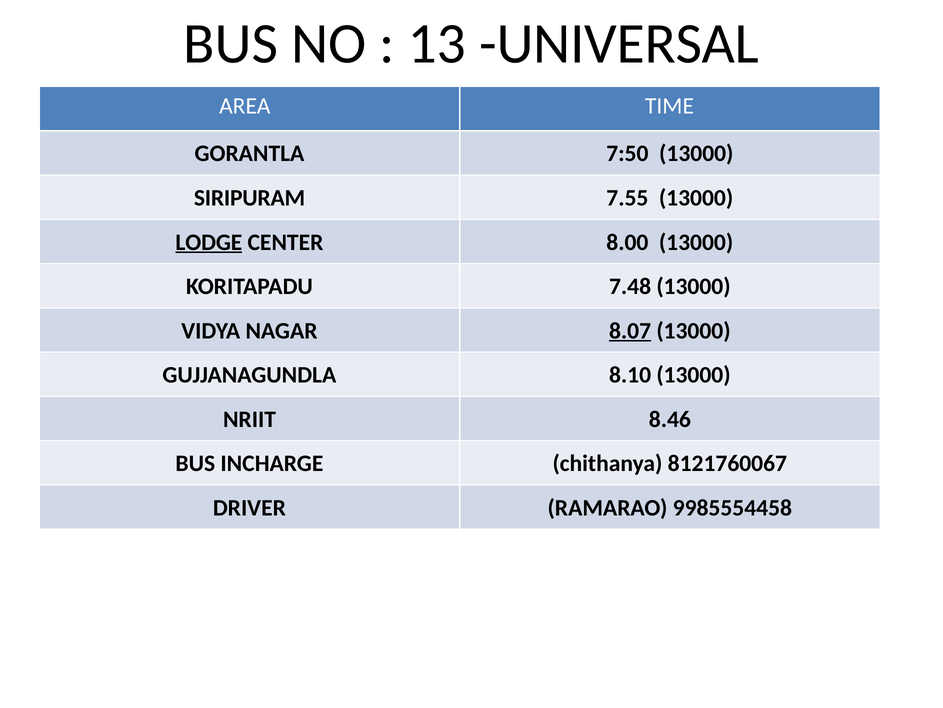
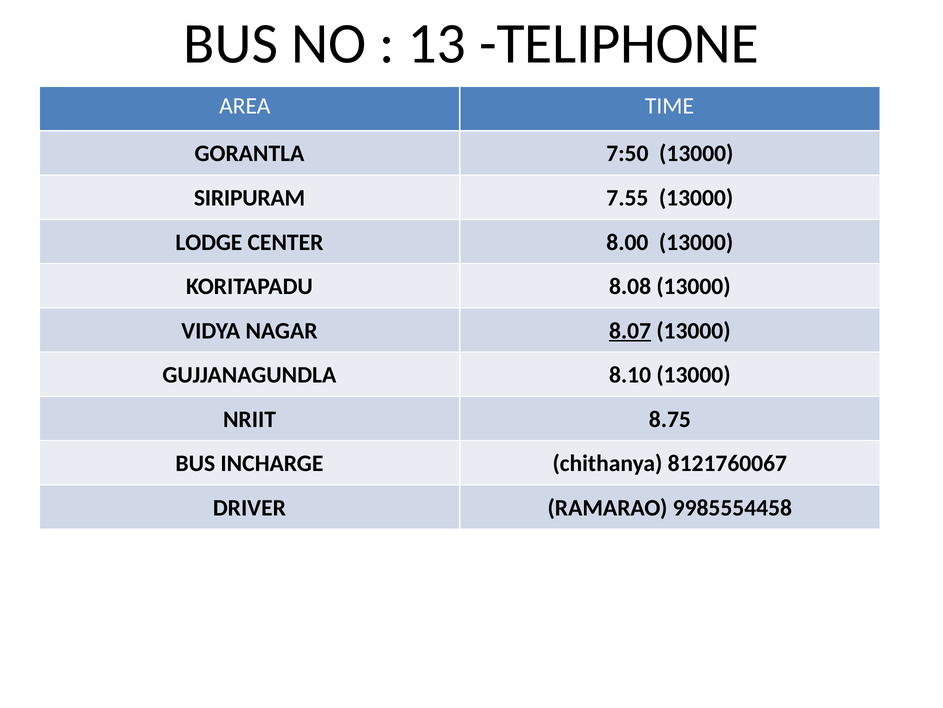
UNIVERSAL: UNIVERSAL -> TELIPHONE
LODGE underline: present -> none
7.48: 7.48 -> 8.08
8.46: 8.46 -> 8.75
